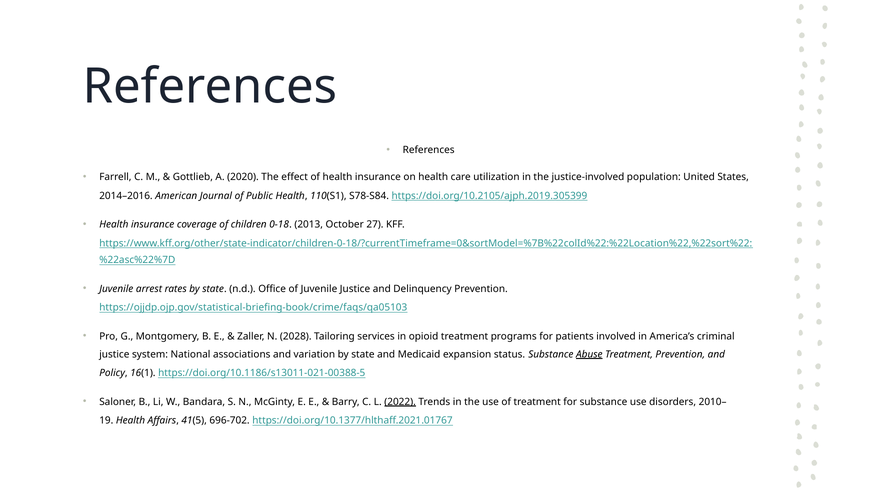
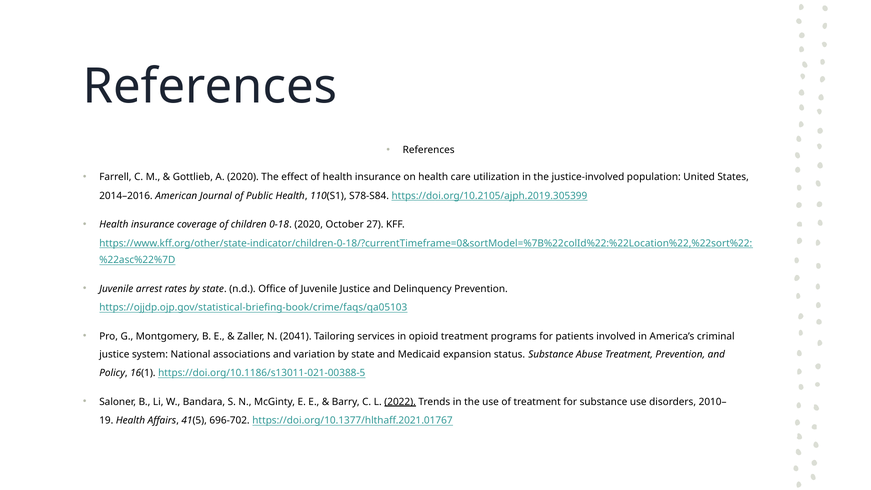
0-18 2013: 2013 -> 2020
2028: 2028 -> 2041
Abuse underline: present -> none
